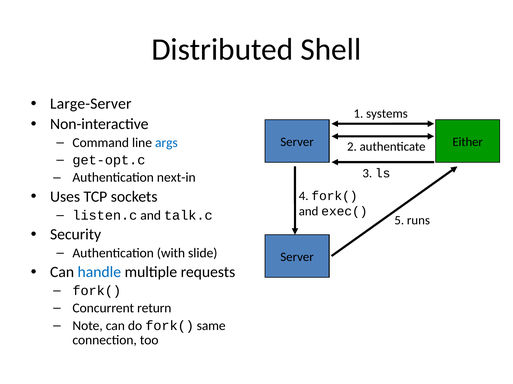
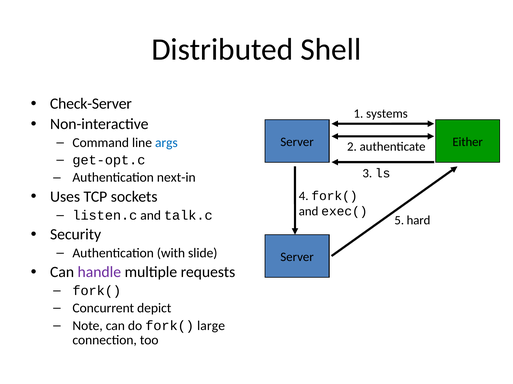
Large-Server: Large-Server -> Check-Server
runs: runs -> hard
handle colour: blue -> purple
return: return -> depict
same: same -> large
